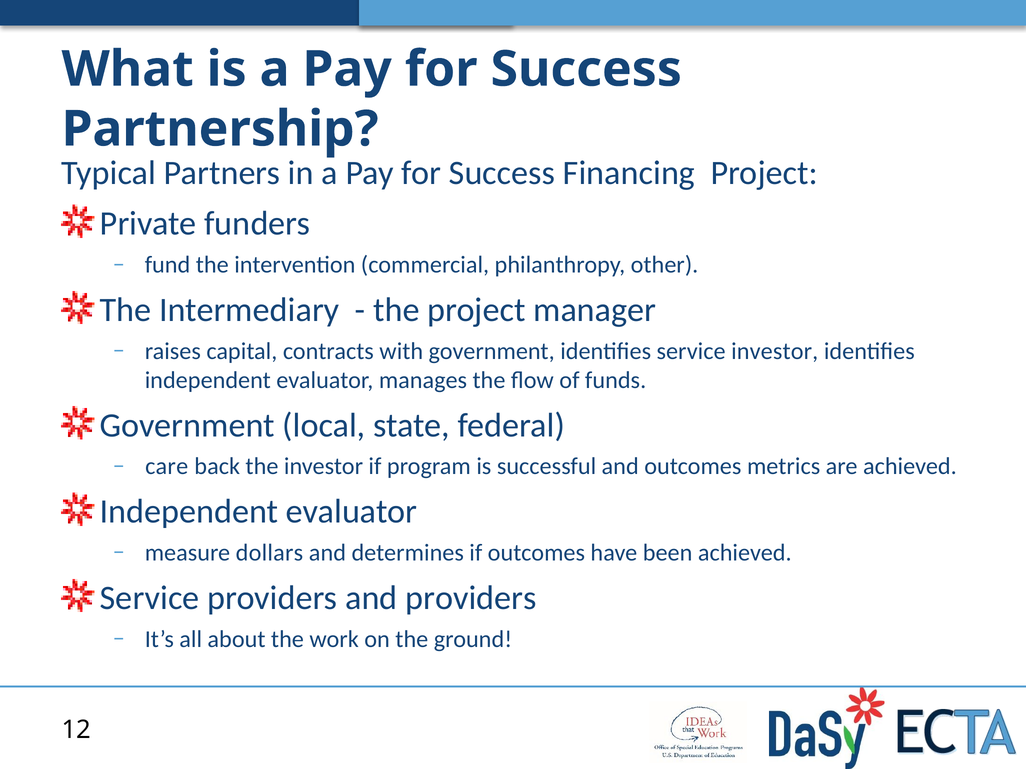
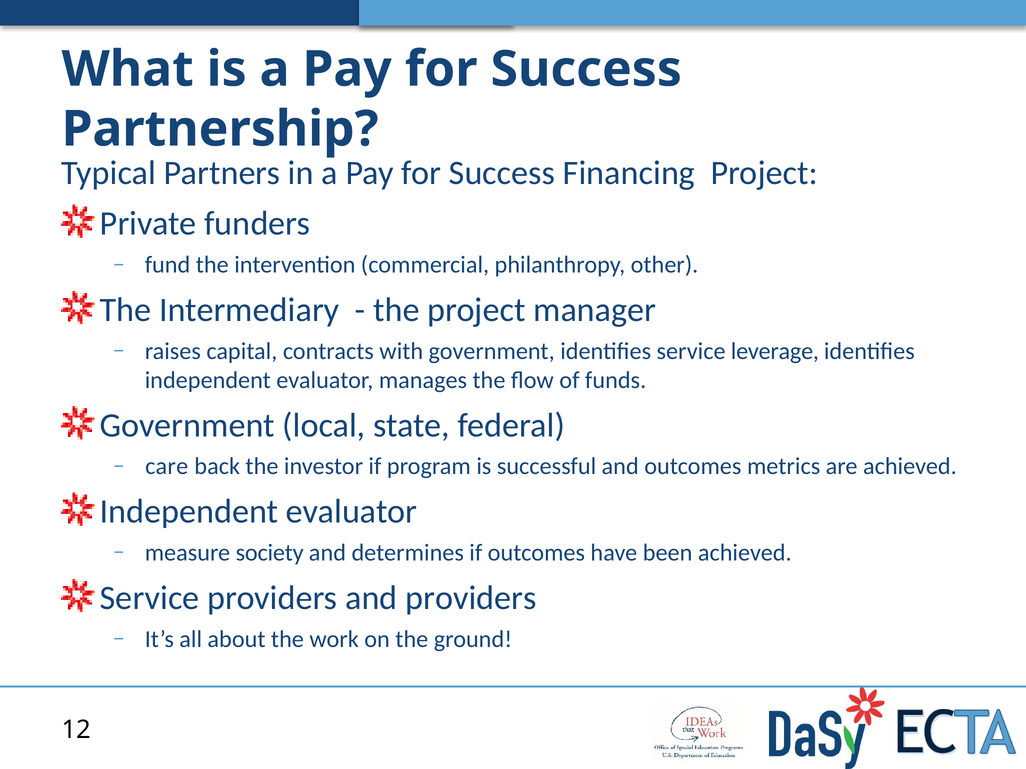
service investor: investor -> leverage
dollars: dollars -> society
